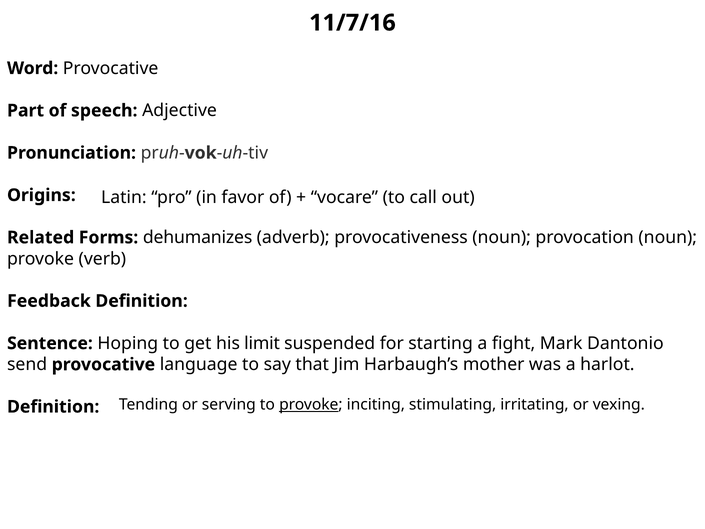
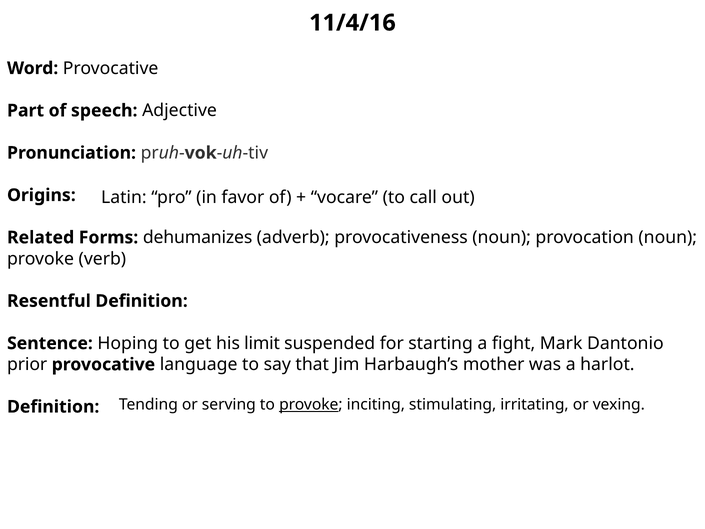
11/7/16: 11/7/16 -> 11/4/16
Feedback: Feedback -> Resentful
send: send -> prior
